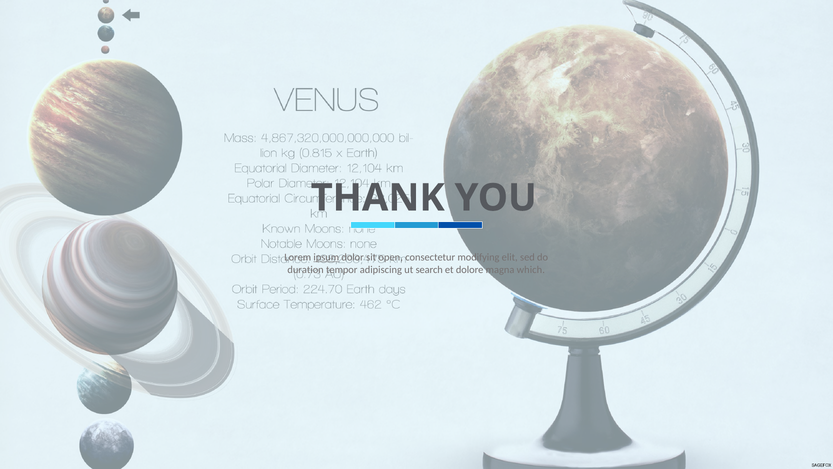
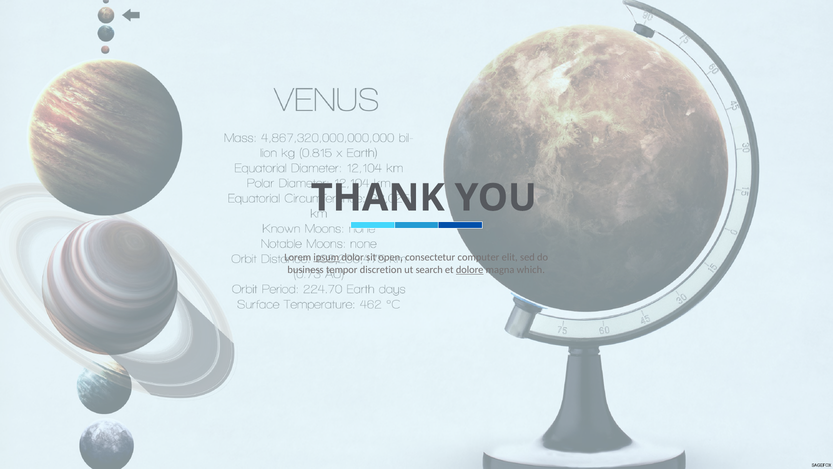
modifying: modifying -> computer
duration: duration -> business
adipiscing: adipiscing -> discretion
dolore underline: none -> present
